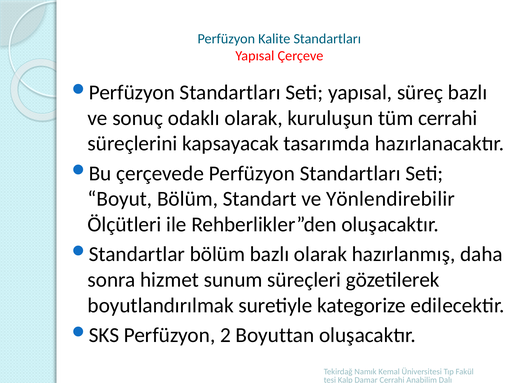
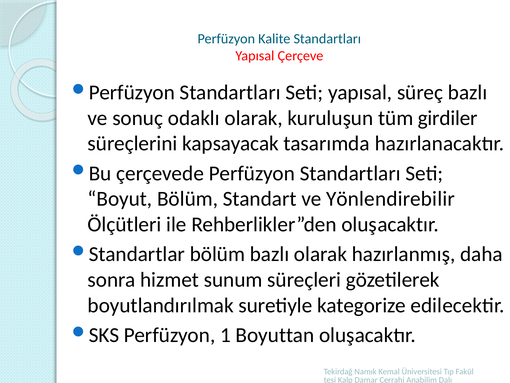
tüm cerrahi: cerrahi -> girdiler
2: 2 -> 1
